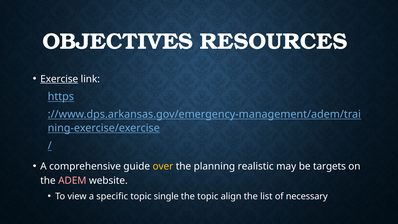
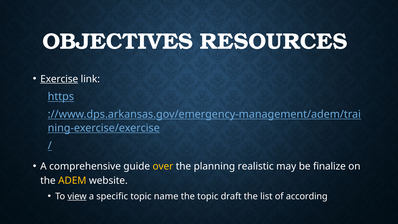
targets: targets -> finalize
ADEM colour: pink -> yellow
view underline: none -> present
single: single -> name
align: align -> draft
necessary: necessary -> according
